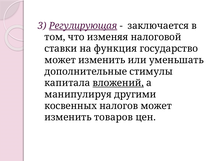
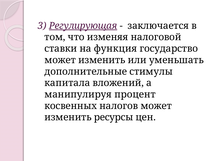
вложений underline: present -> none
другими: другими -> процент
товаров: товаров -> ресурсы
